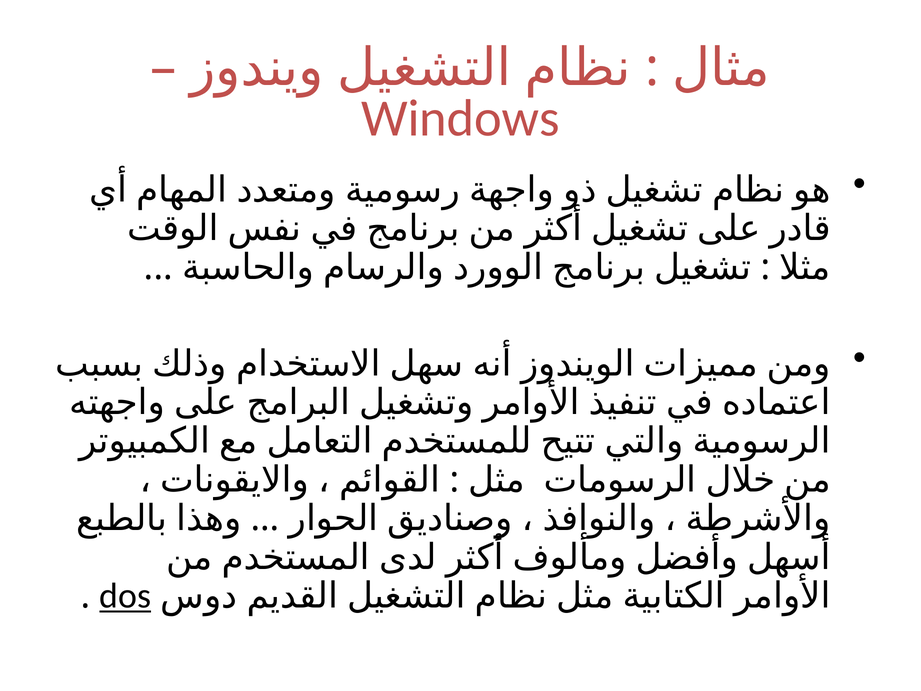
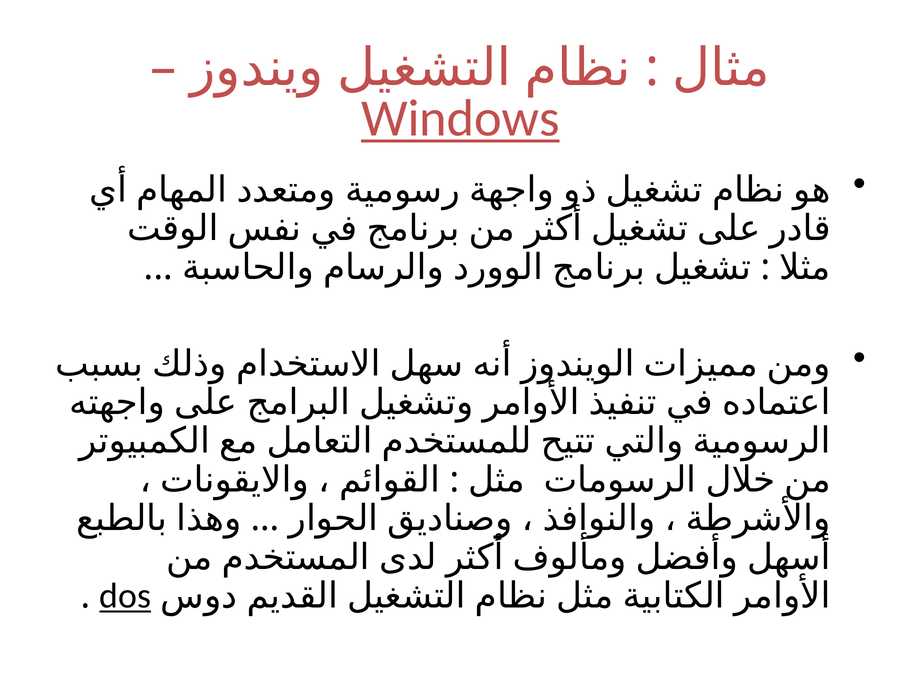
Windows underline: none -> present
